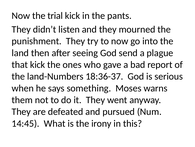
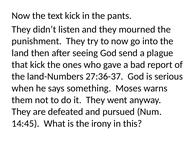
trial: trial -> text
18:36-37: 18:36-37 -> 27:36-37
